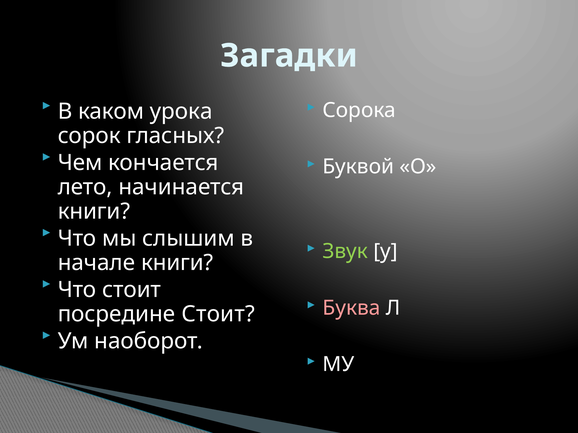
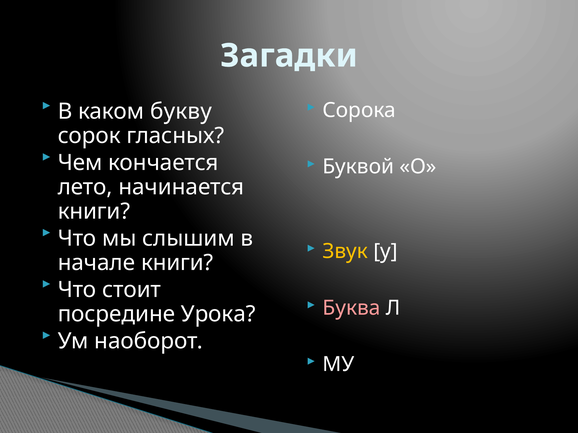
урока: урока -> букву
Звук colour: light green -> yellow
посредине Стоит: Стоит -> Урока
